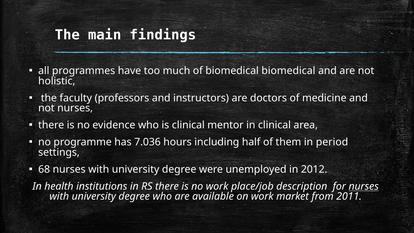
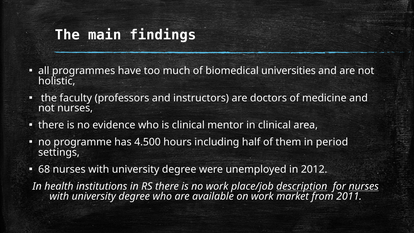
biomedical biomedical: biomedical -> universities
7.036: 7.036 -> 4.500
description underline: none -> present
